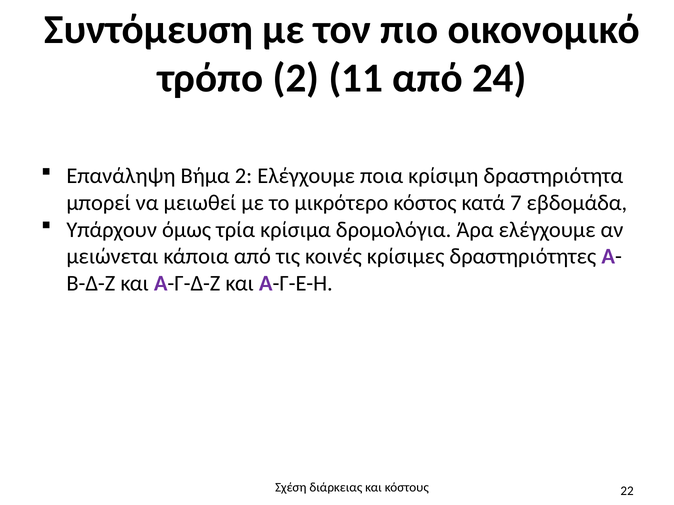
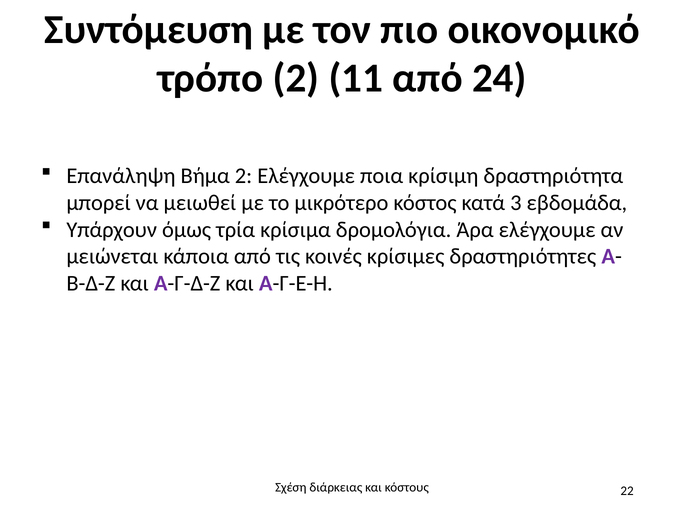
7: 7 -> 3
